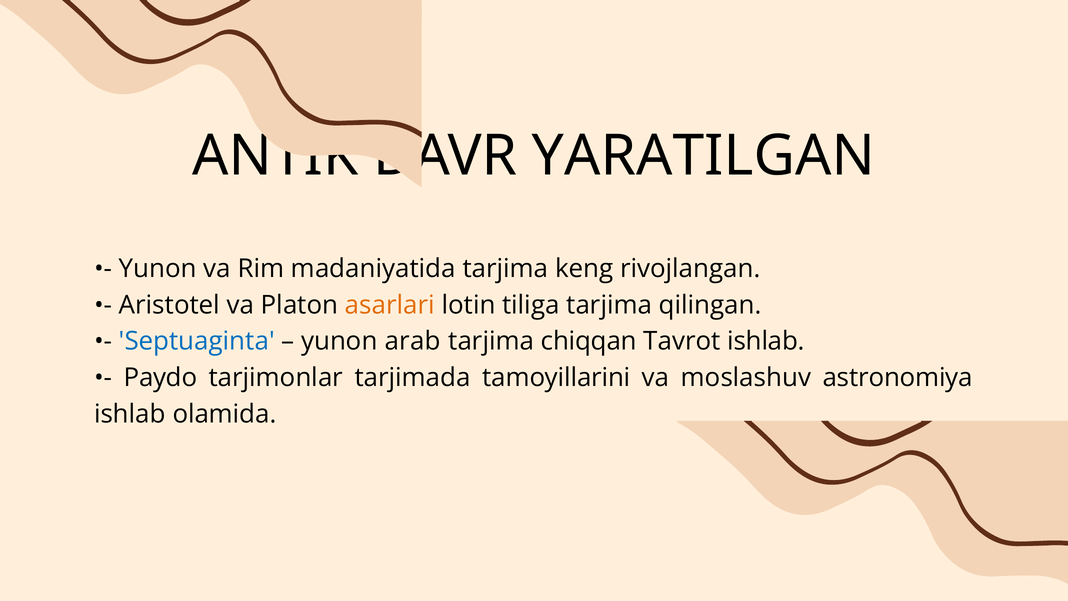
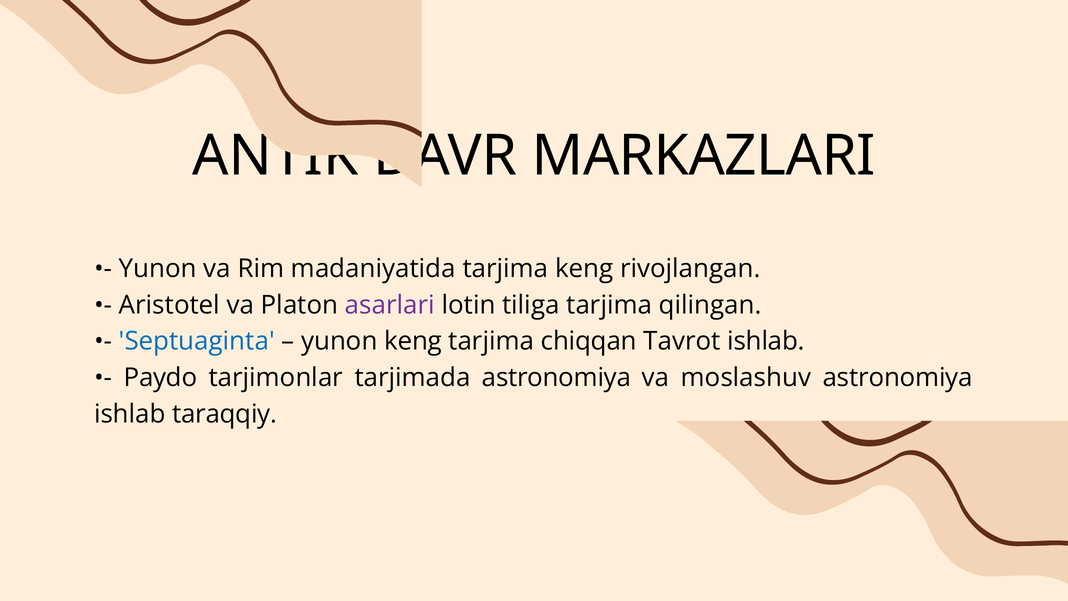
YARATILGAN: YARATILGAN -> MARKAZLARI
asarlari colour: orange -> purple
yunon arab: arab -> keng
tarjimada tamoyillarini: tamoyillarini -> astronomiya
olamida: olamida -> taraqqiy
